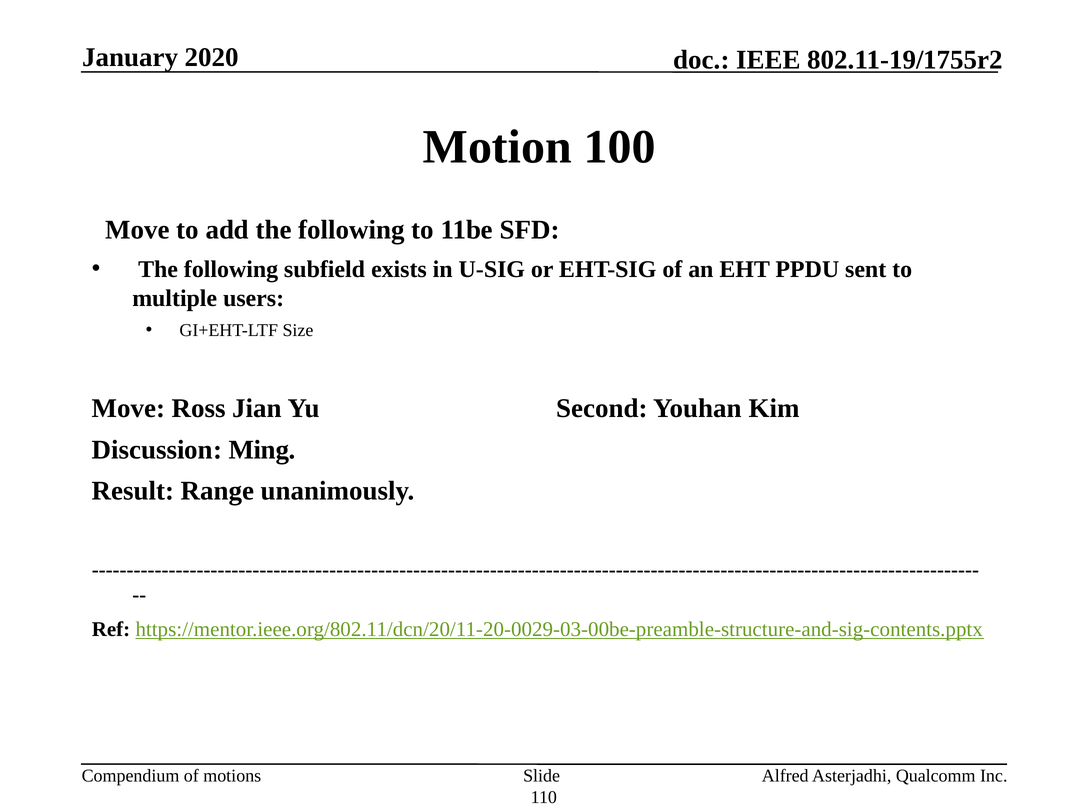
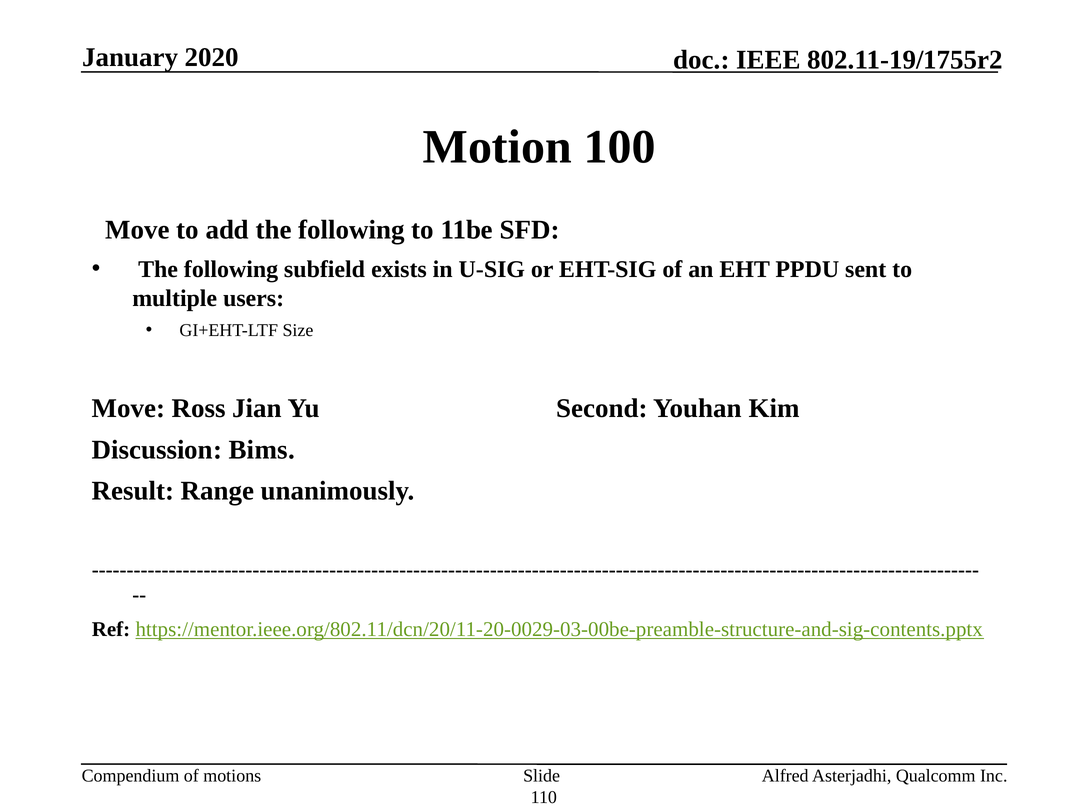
Ming: Ming -> Bims
